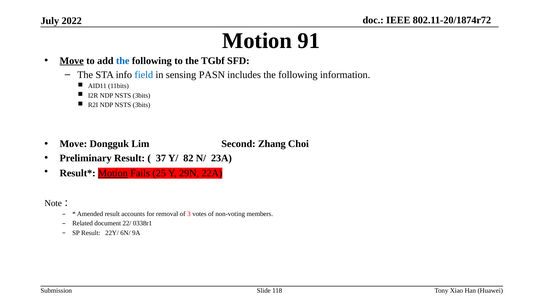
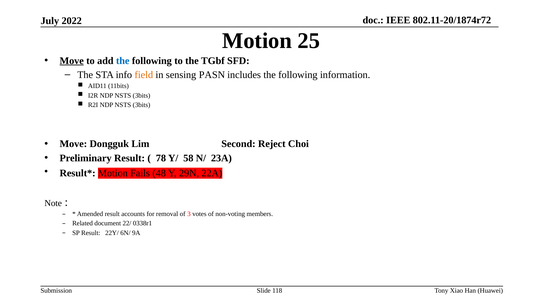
91: 91 -> 25
field colour: blue -> orange
Zhang: Zhang -> Reject
37: 37 -> 78
82: 82 -> 58
Motion at (113, 173) underline: present -> none
25: 25 -> 48
